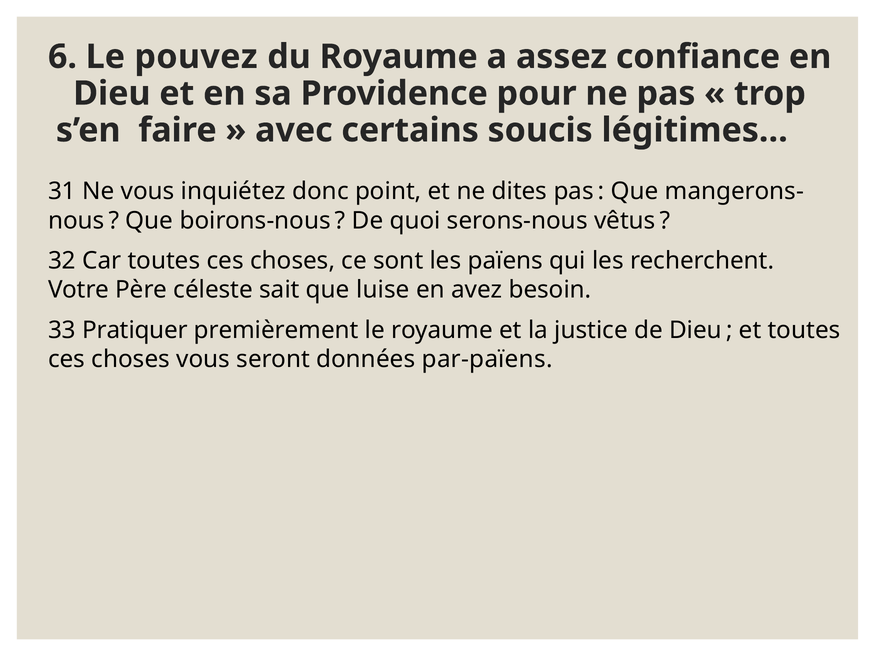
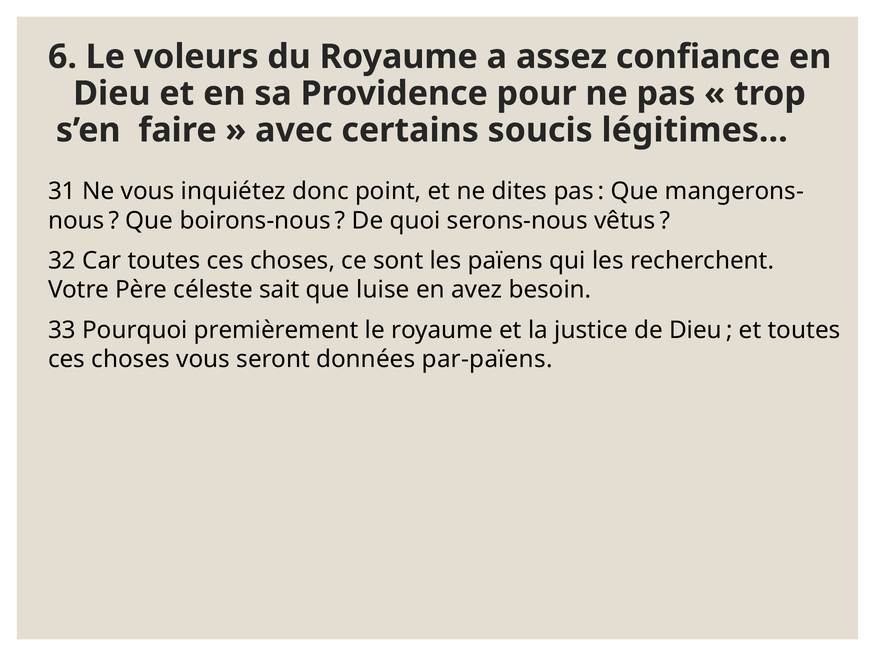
pouvez: pouvez -> voleurs
Pratiquer: Pratiquer -> Pourquoi
